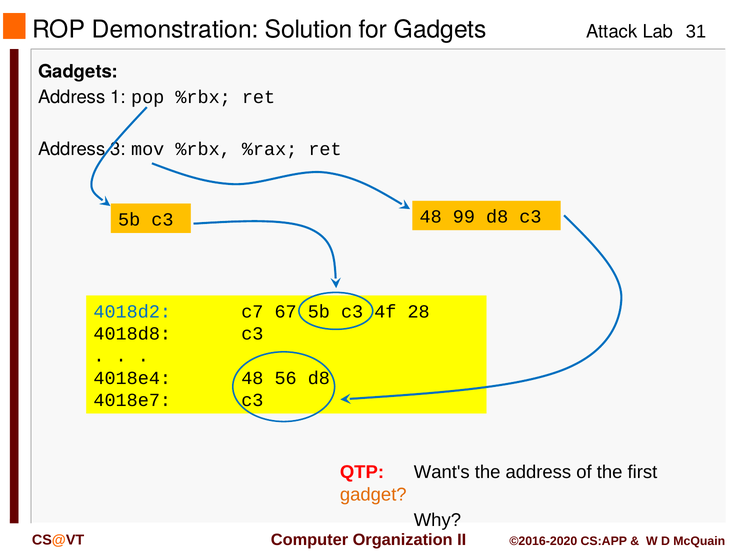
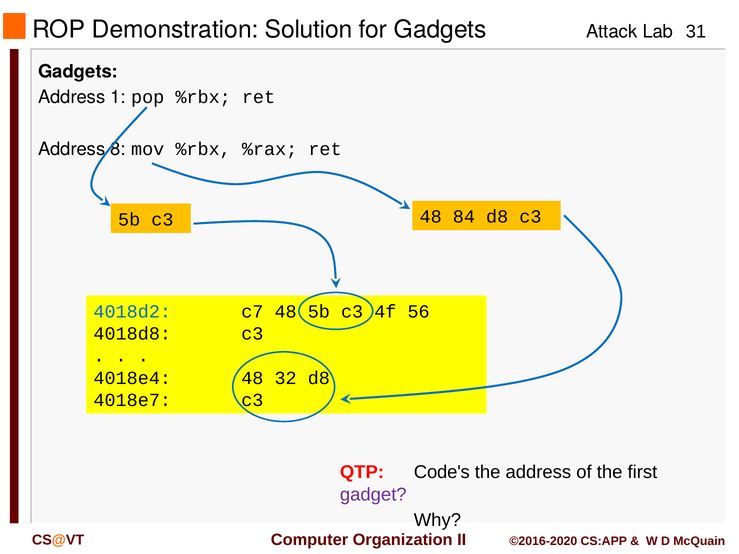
3: 3 -> 8
99: 99 -> 84
c7 67: 67 -> 48
28: 28 -> 56
56: 56 -> 32
Want's: Want's -> Code's
gadget colour: orange -> purple
